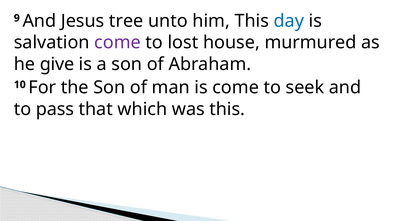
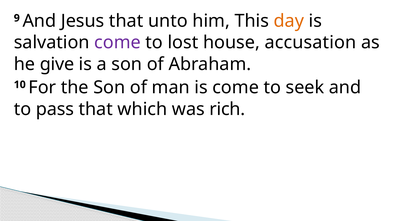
Jesus tree: tree -> that
day colour: blue -> orange
murmured: murmured -> accusation
was this: this -> rich
